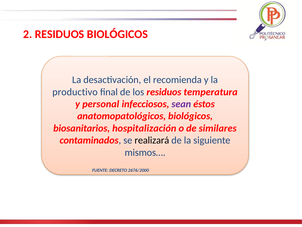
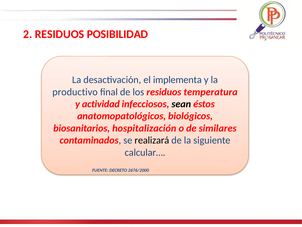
RESIDUOS BIOLÓGICOS: BIOLÓGICOS -> POSIBILIDAD
recomienda: recomienda -> implementa
personal: personal -> actividad
sean colour: purple -> black
mismos…: mismos… -> calcular…
